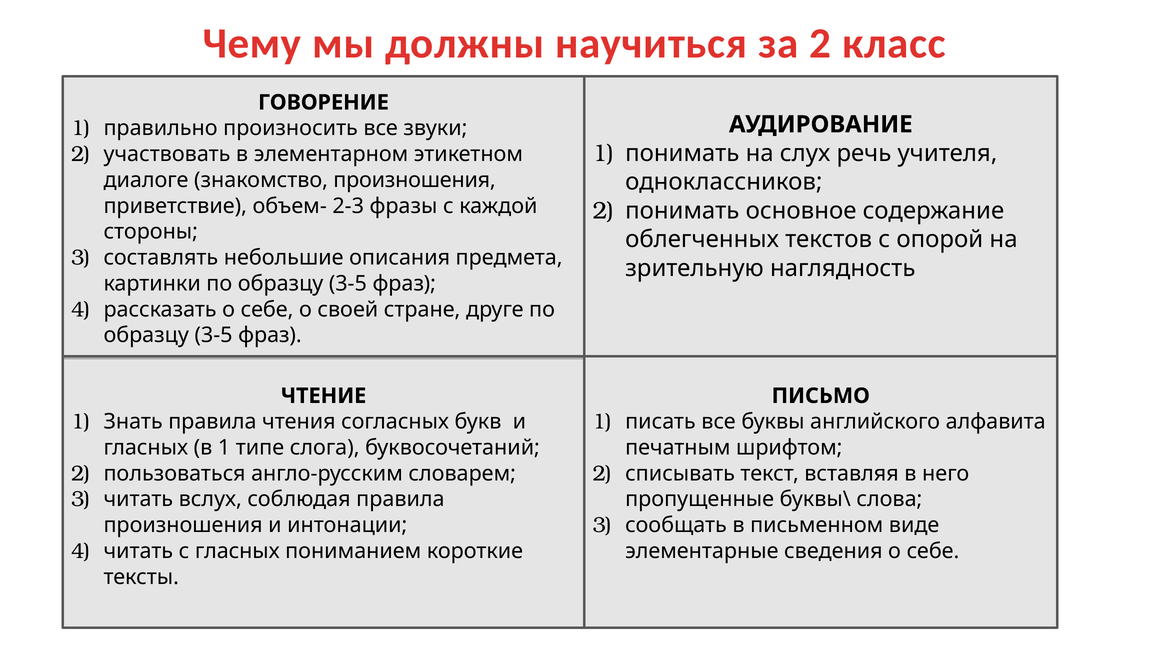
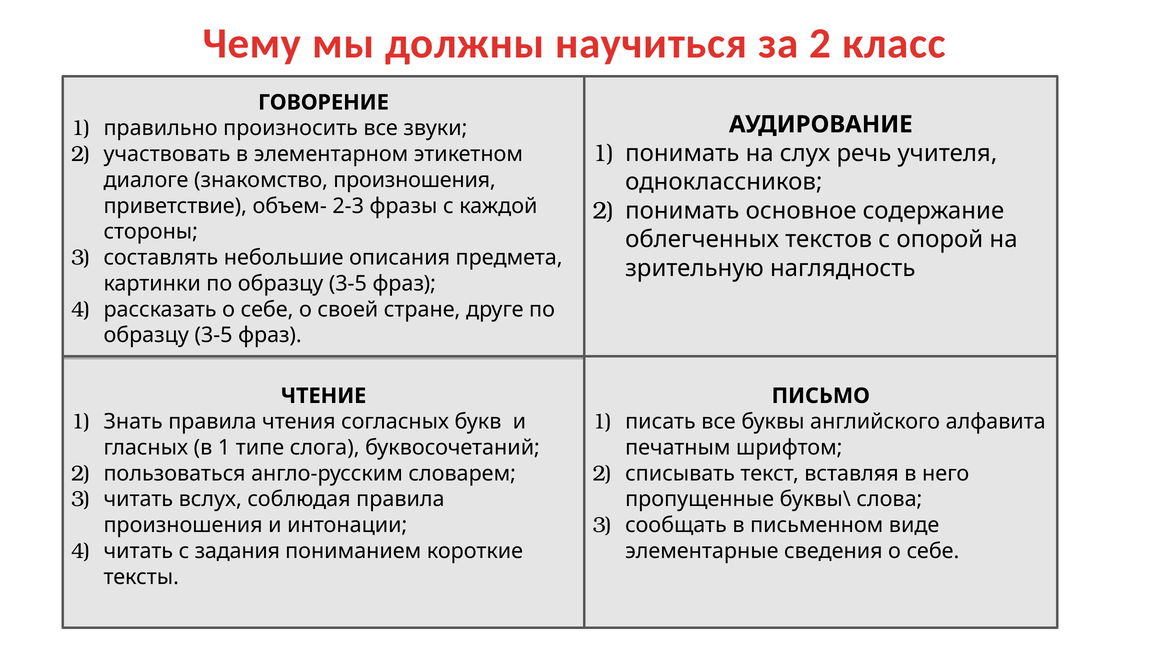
с гласных: гласных -> задания
